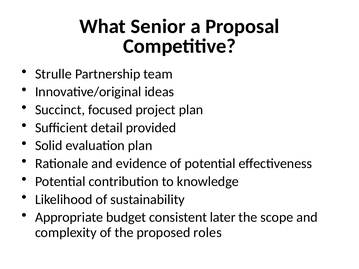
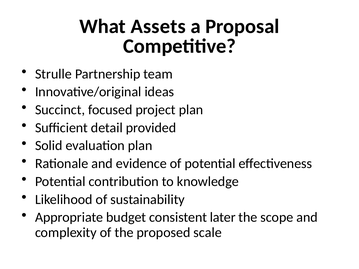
Senior: Senior -> Assets
roles: roles -> scale
